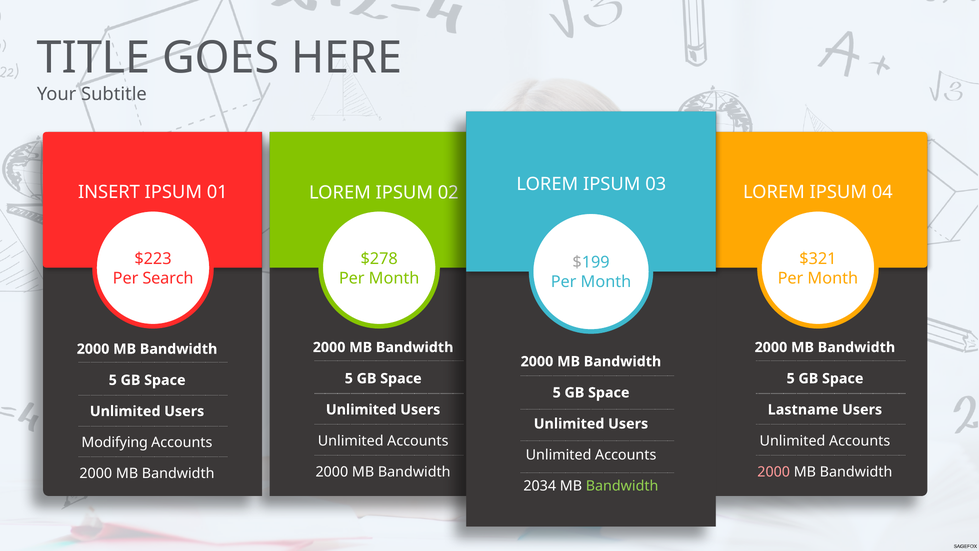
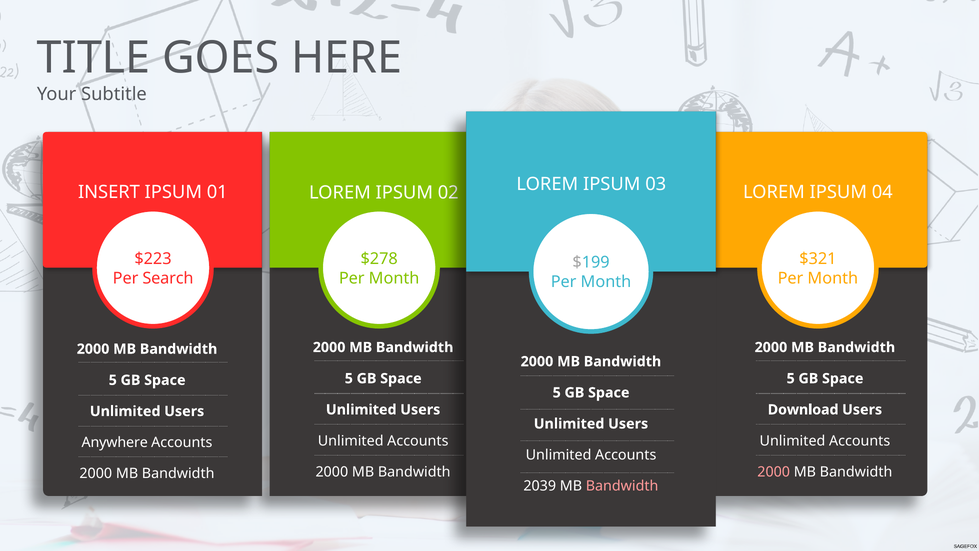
Lastname: Lastname -> Download
Modifying: Modifying -> Anywhere
2034: 2034 -> 2039
Bandwidth at (622, 486) colour: light green -> pink
